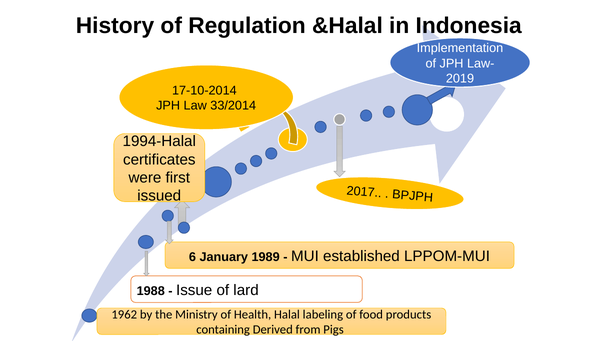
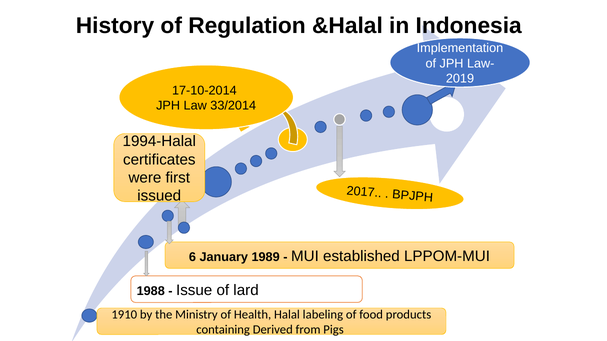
1962: 1962 -> 1910
